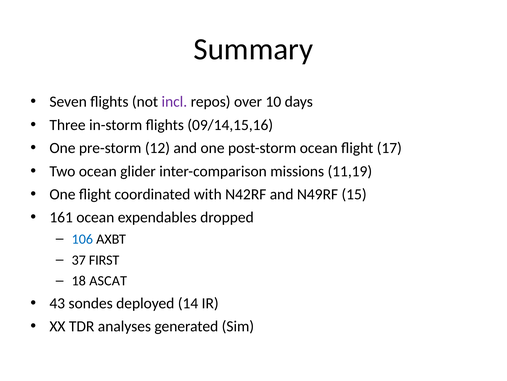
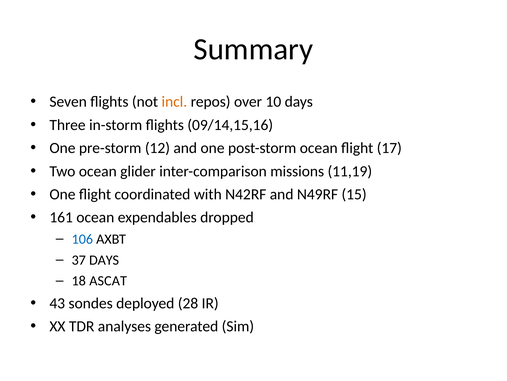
incl colour: purple -> orange
37 FIRST: FIRST -> DAYS
14: 14 -> 28
